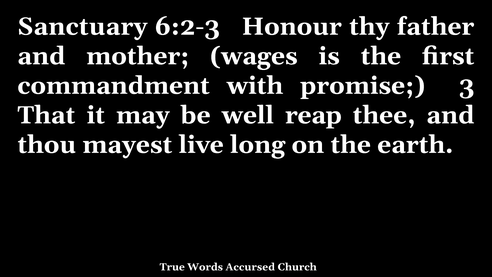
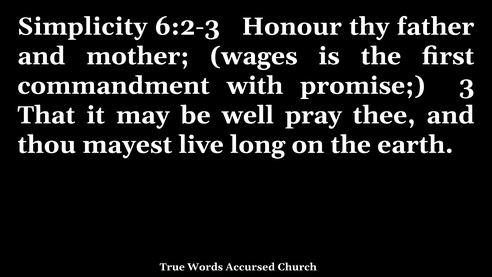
Sanctuary: Sanctuary -> Simplicity
reap: reap -> pray
